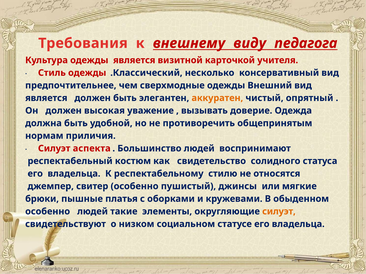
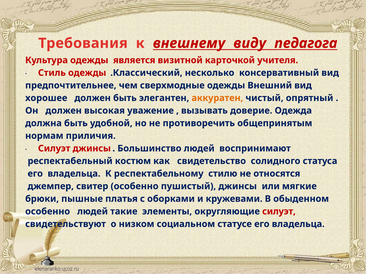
является at (46, 98): является -> хорошее
Силуэт аспекта: аспекта -> джинсы
силуэт at (279, 212) colour: orange -> red
